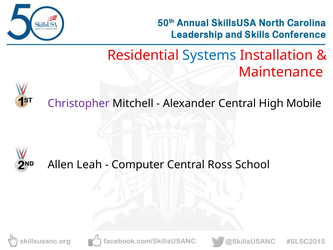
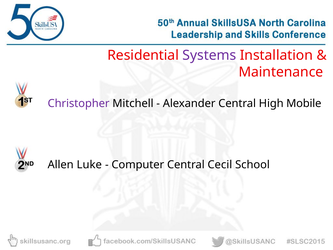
Systems colour: blue -> purple
Leah: Leah -> Luke
Ross: Ross -> Cecil
